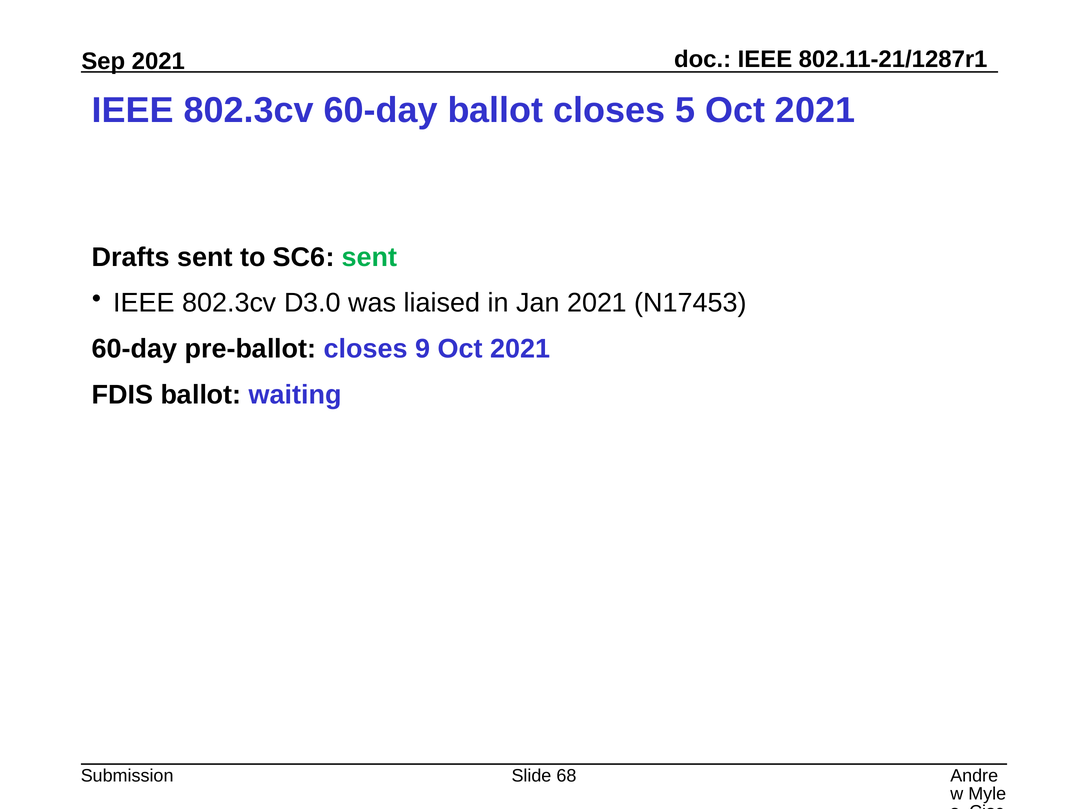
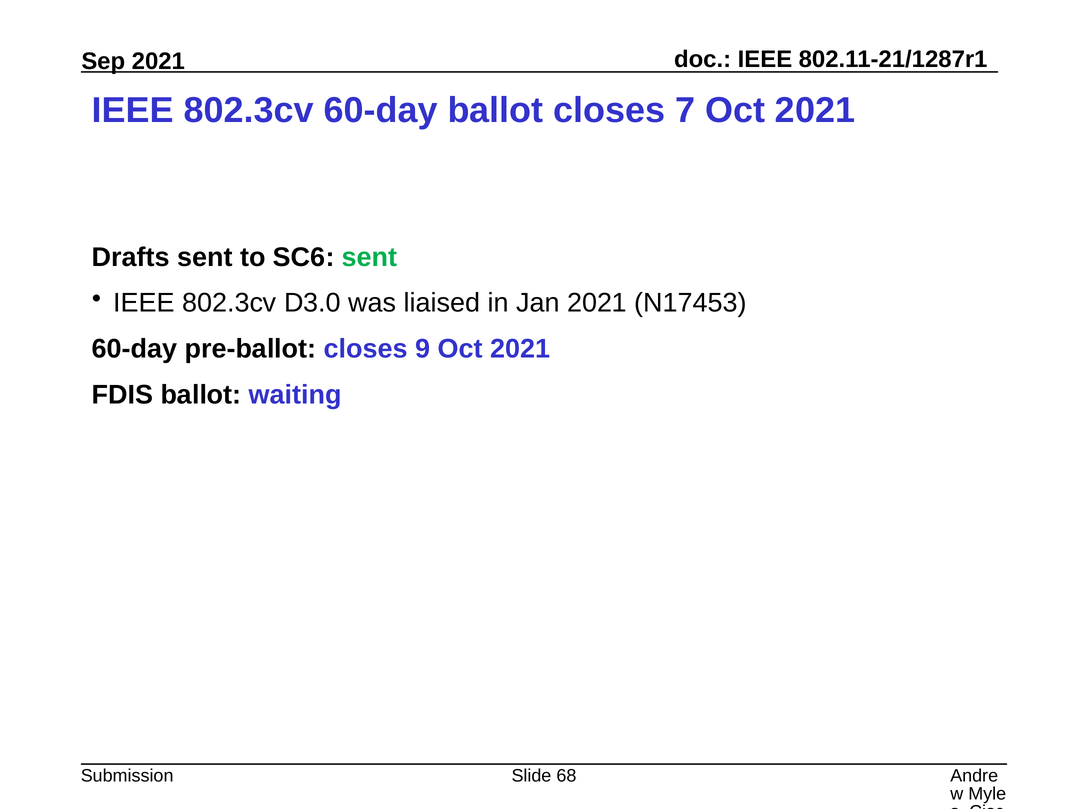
5: 5 -> 7
